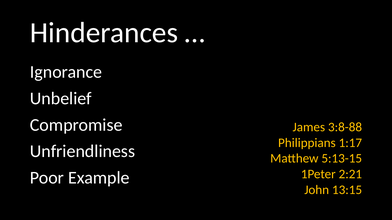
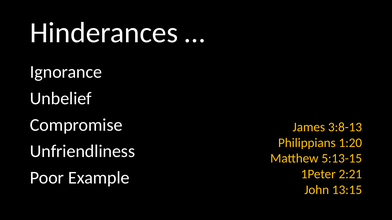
3:8-88: 3:8-88 -> 3:8-13
1:17: 1:17 -> 1:20
